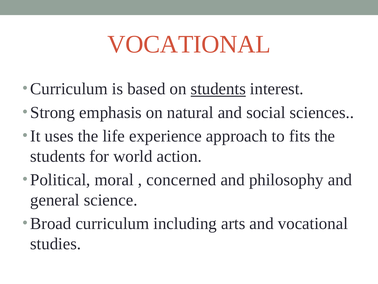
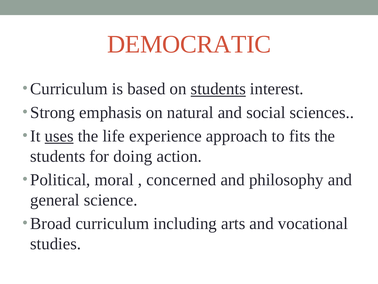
VOCATIONAL at (189, 44): VOCATIONAL -> DEMOCRATIC
uses underline: none -> present
world: world -> doing
